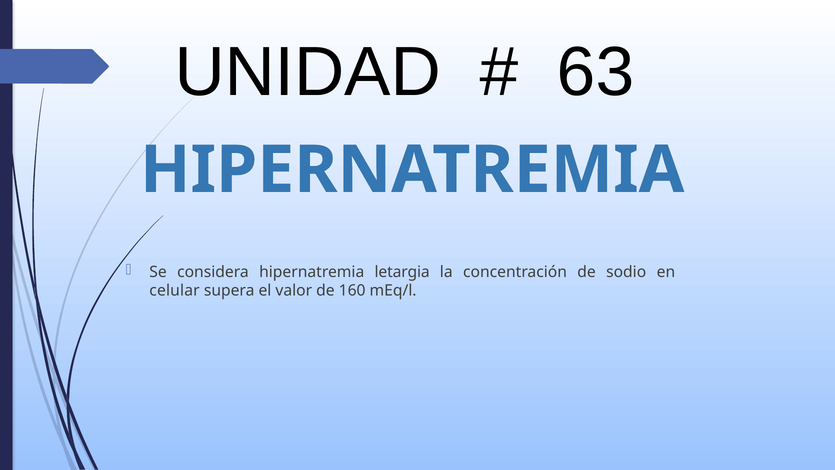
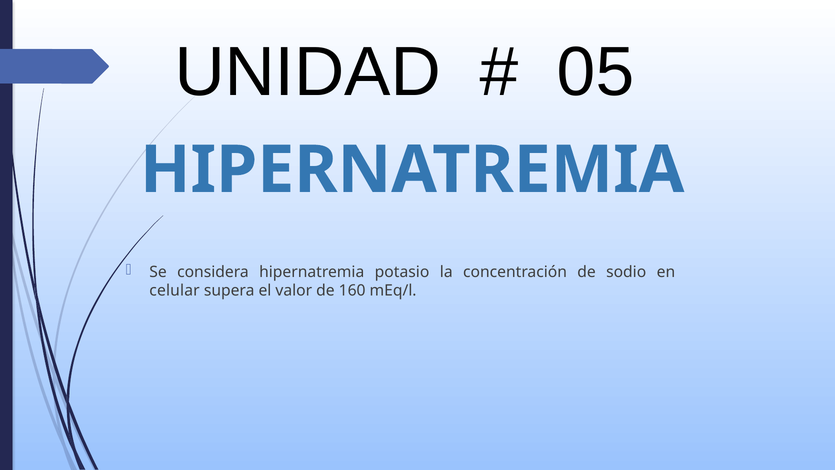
63: 63 -> 05
letargia: letargia -> potasio
